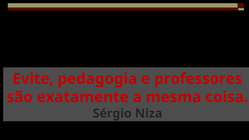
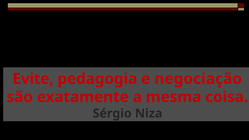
professores: professores -> negociação
